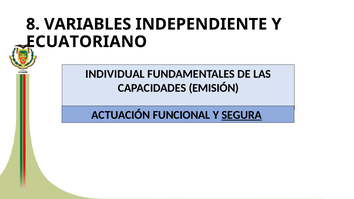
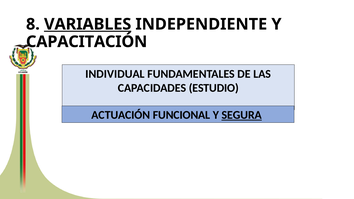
VARIABLES underline: none -> present
ECUATORIANO: ECUATORIANO -> CAPACITACIÓN
EMISIÓN: EMISIÓN -> ESTUDIO
